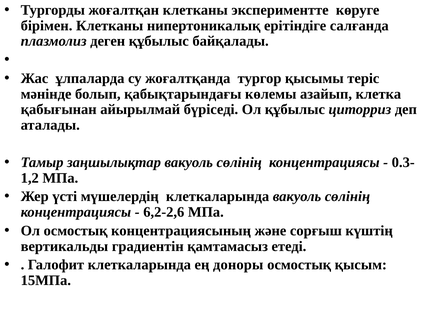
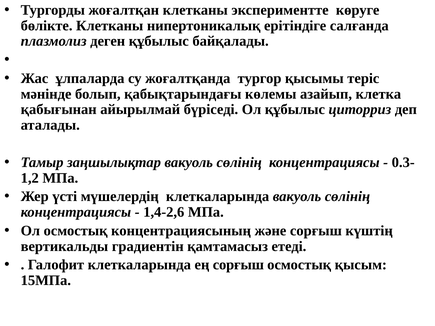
бірімен: бірімен -> бөлікте
6,2-2,6: 6,2-2,6 -> 1,4-2,6
ең доноры: доноры -> сорғыш
